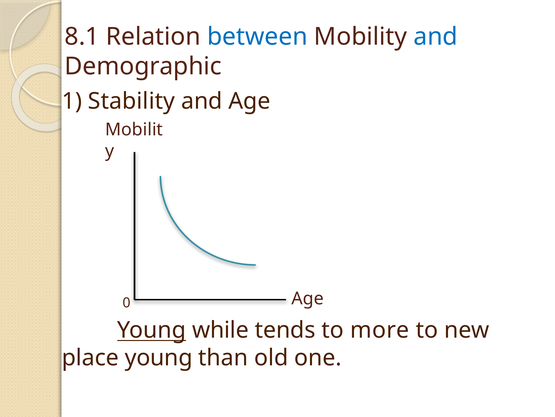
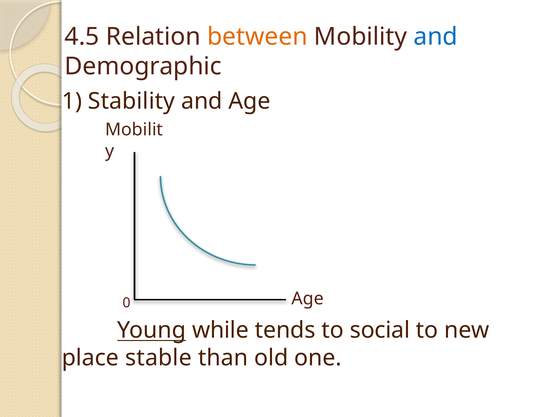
8.1: 8.1 -> 4.5
between colour: blue -> orange
more: more -> social
place young: young -> stable
